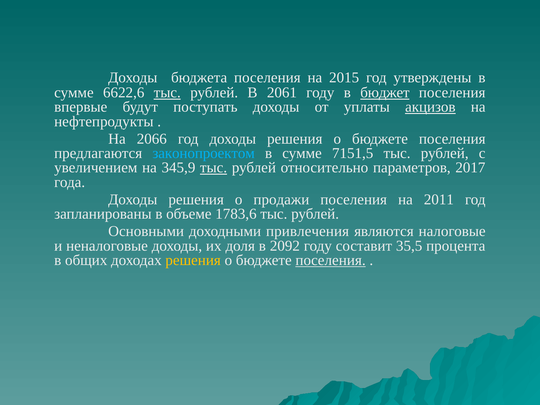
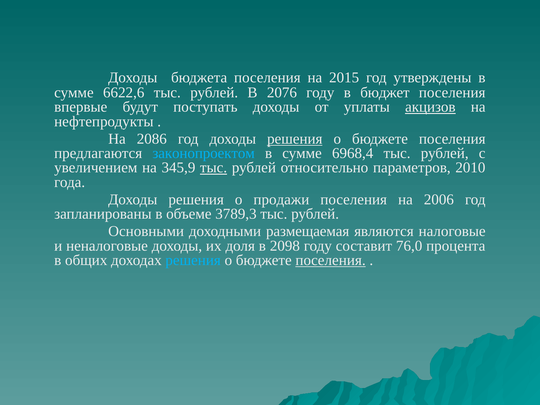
тыс at (167, 93) underline: present -> none
2061: 2061 -> 2076
бюджет underline: present -> none
2066: 2066 -> 2086
решения at (295, 139) underline: none -> present
7151,5: 7151,5 -> 6968,4
2017: 2017 -> 2010
2011: 2011 -> 2006
1783,6: 1783,6 -> 3789,3
привлечения: привлечения -> размещаемая
2092: 2092 -> 2098
35,5: 35,5 -> 76,0
решения at (193, 260) colour: yellow -> light blue
